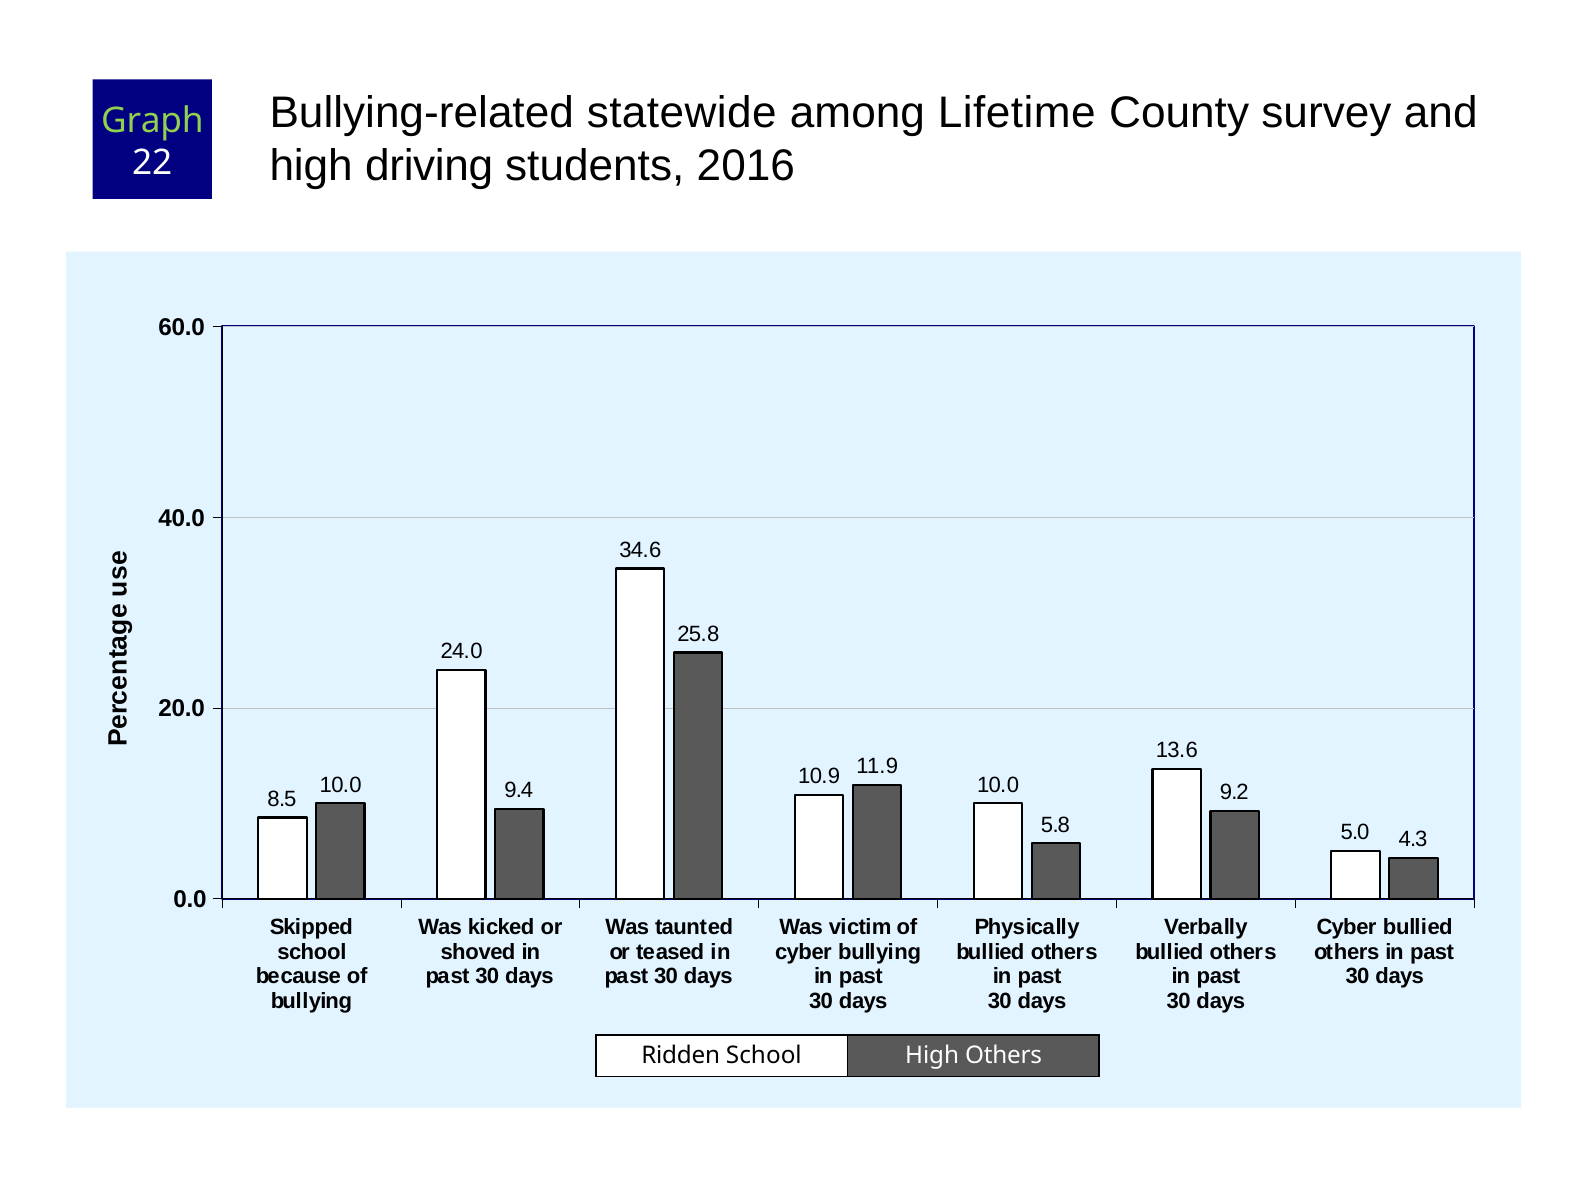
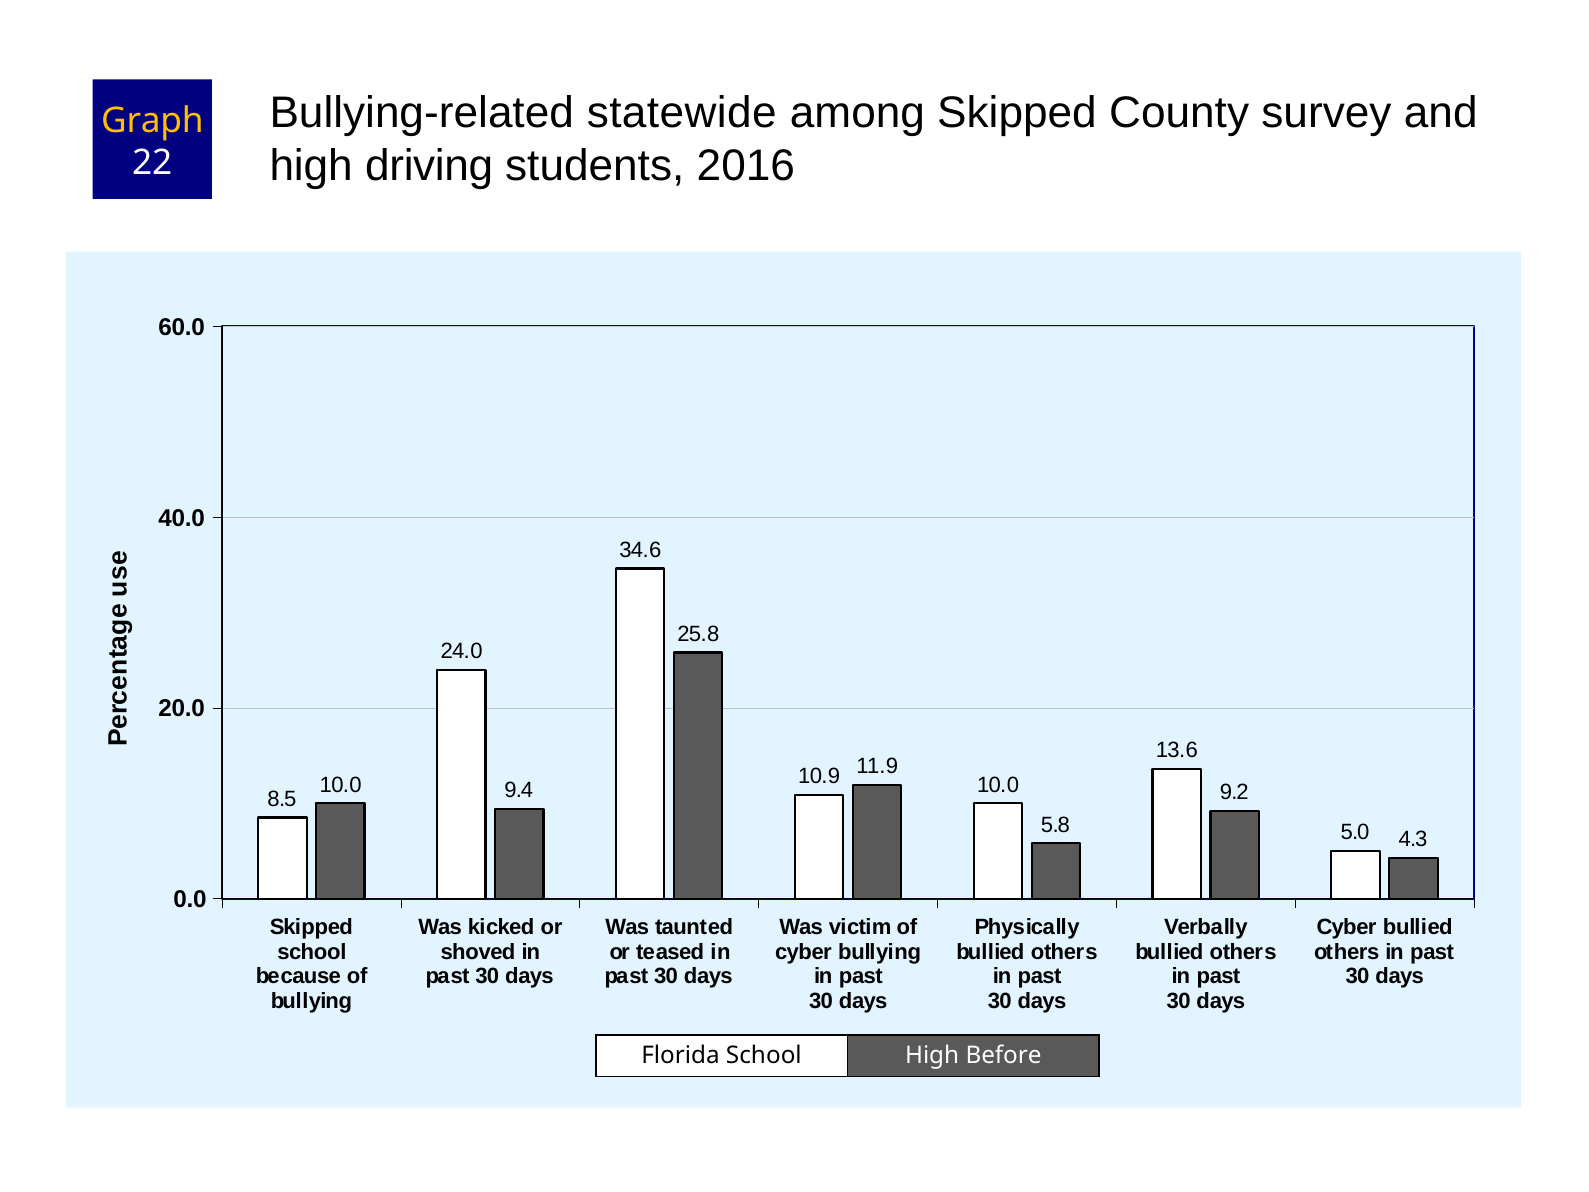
among Lifetime: Lifetime -> Skipped
Graph colour: light green -> yellow
Ridden: Ridden -> Florida
High Others: Others -> Before
